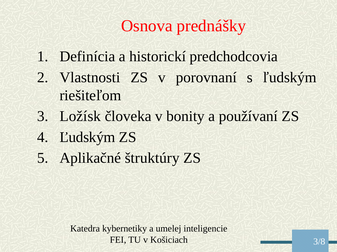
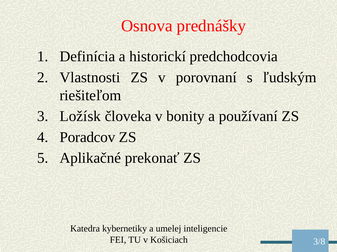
Ľudským at (87, 138): Ľudským -> Poradcov
štruktúry: štruktúry -> prekonať
